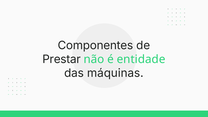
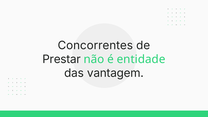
Componentes: Componentes -> Concorrentes
máquinas: máquinas -> vantagem
